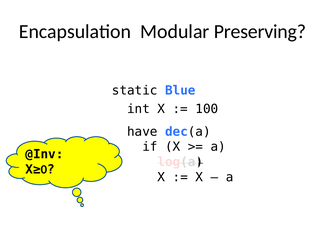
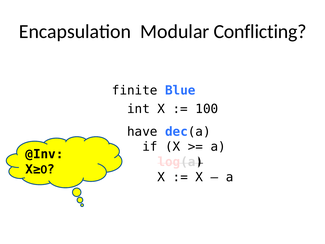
Preserving: Preserving -> Conflicting
static: static -> finite
